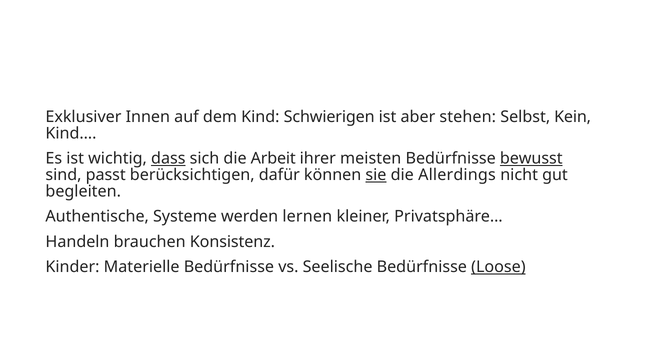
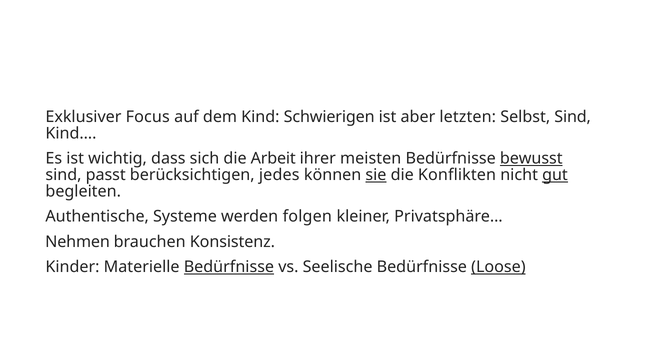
Innen: Innen -> Focus
stehen: stehen -> letzten
Selbst Kein: Kein -> Sind
dass underline: present -> none
dafür: dafür -> jedes
Allerdings: Allerdings -> Konflikten
gut underline: none -> present
lernen: lernen -> folgen
Handeln: Handeln -> Nehmen
Bedürfnisse at (229, 267) underline: none -> present
